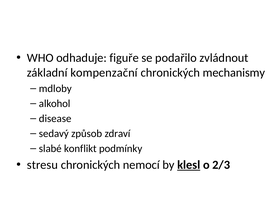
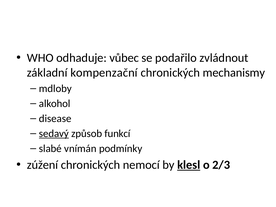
figuře: figuře -> vůbec
sedavý underline: none -> present
zdraví: zdraví -> funkcí
konflikt: konflikt -> vnímán
stresu: stresu -> zúžení
